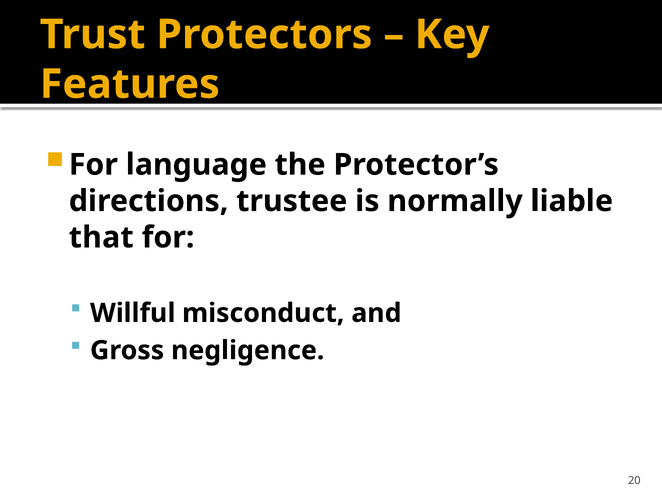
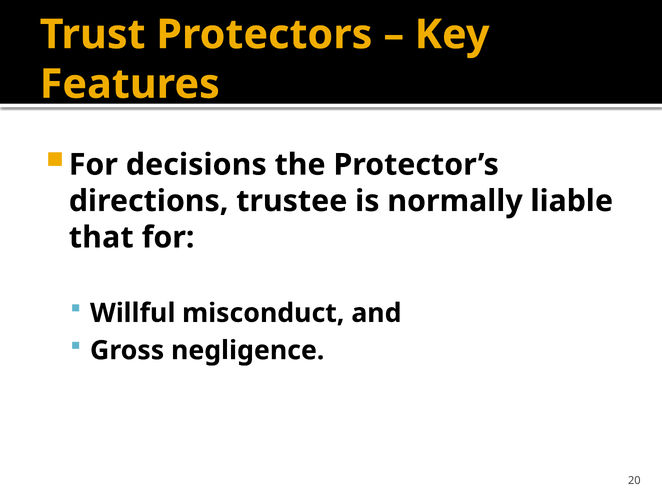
language: language -> decisions
